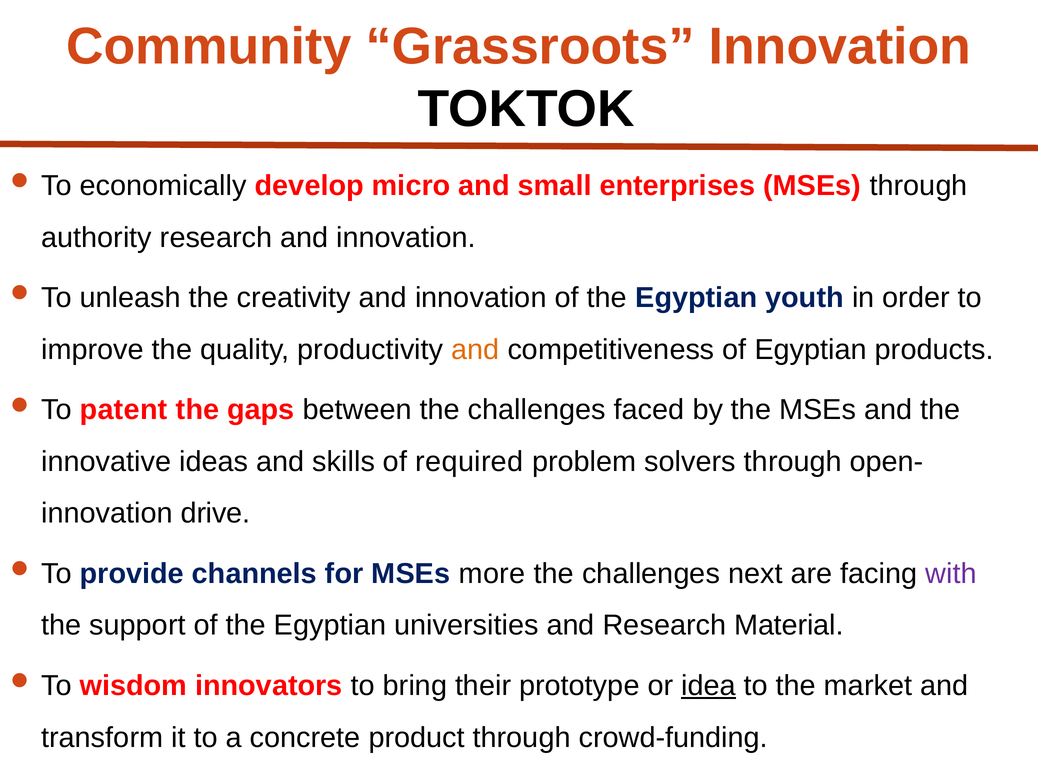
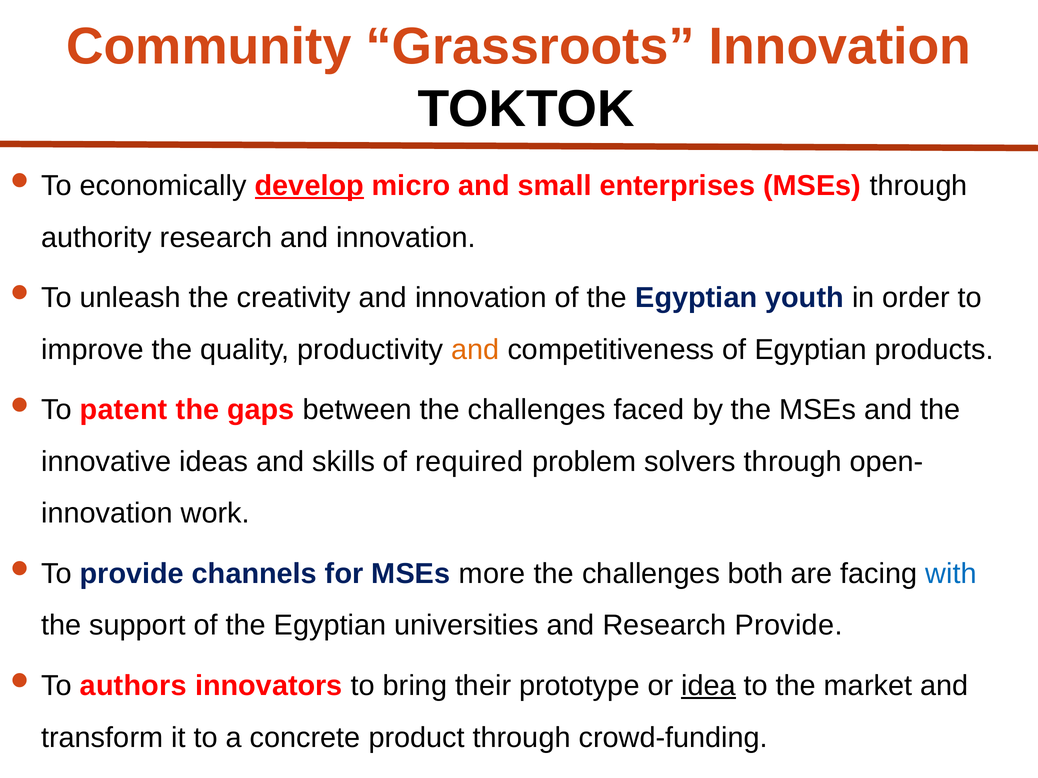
develop underline: none -> present
drive: drive -> work
next: next -> both
with colour: purple -> blue
Research Material: Material -> Provide
wisdom: wisdom -> authors
